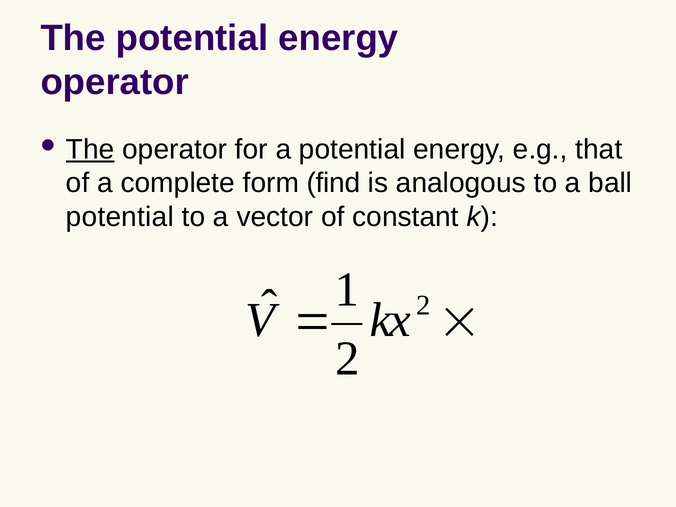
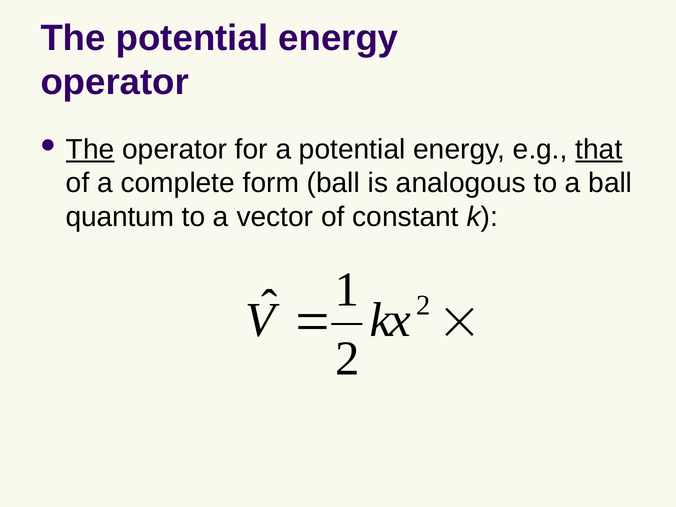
that underline: none -> present
form find: find -> ball
potential at (120, 217): potential -> quantum
